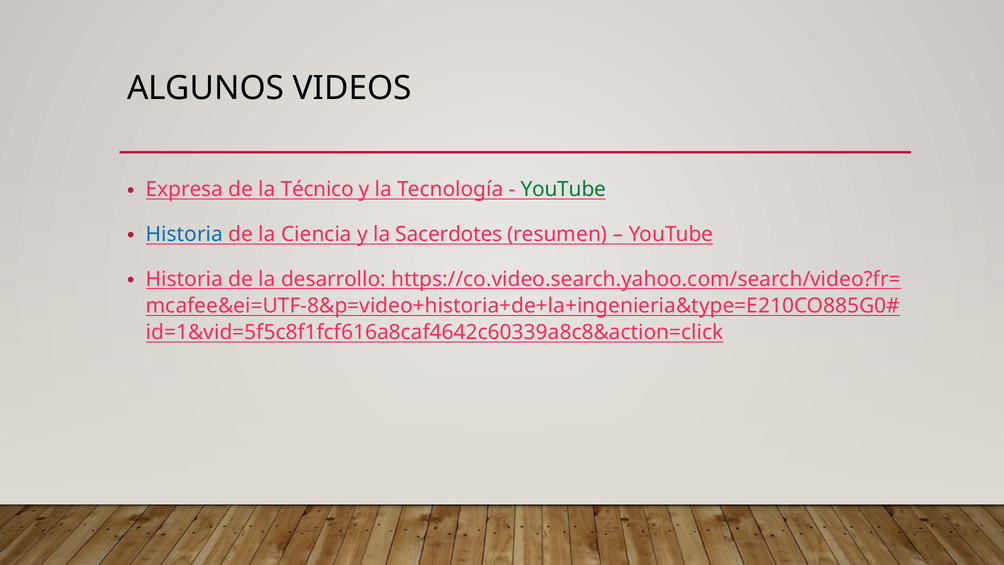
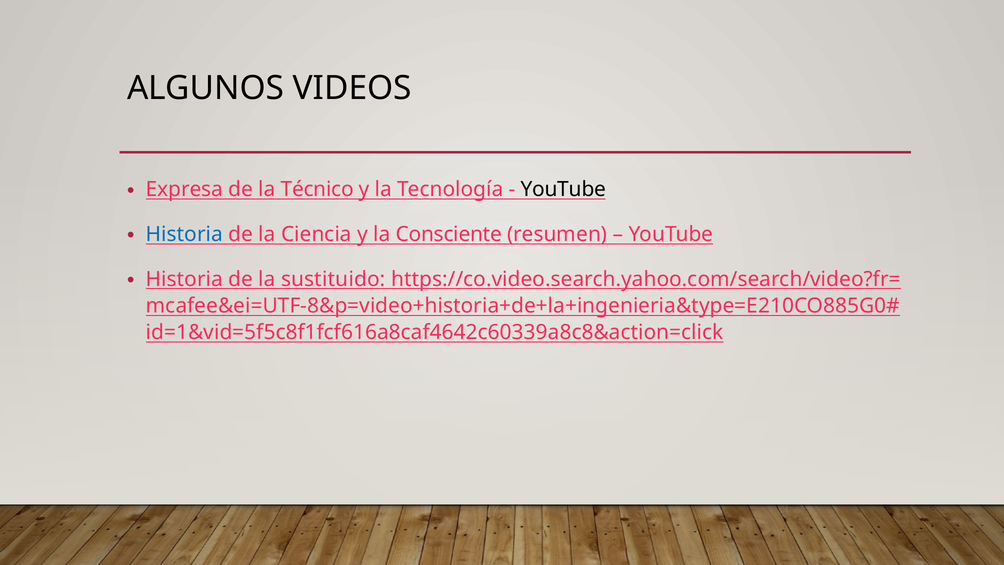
YouTube at (563, 189) colour: green -> black
Sacerdotes: Sacerdotes -> Consciente
desarrollo: desarrollo -> sustituido
